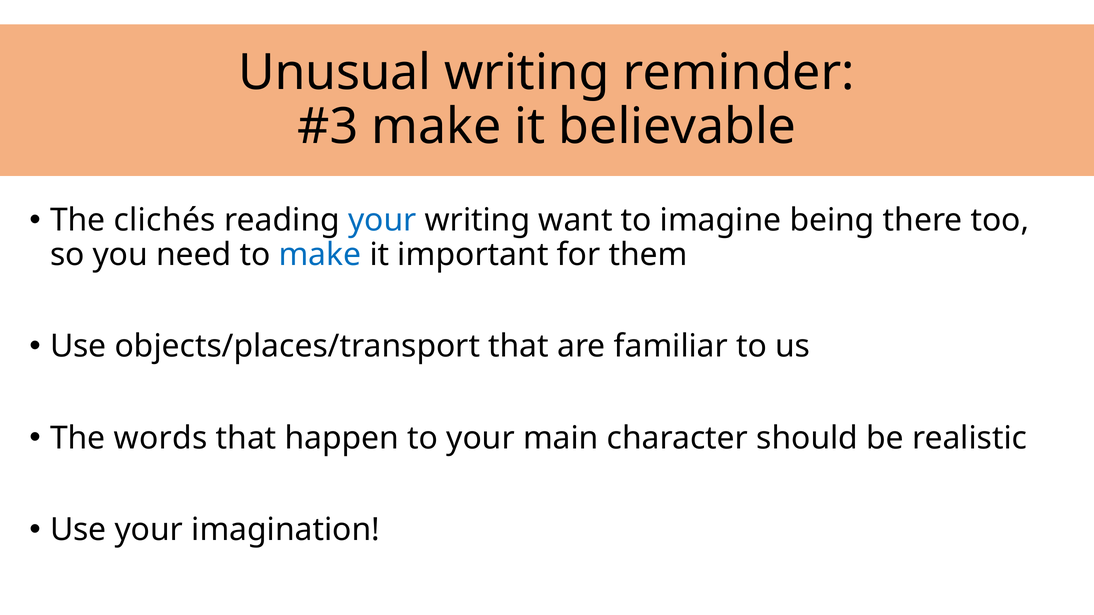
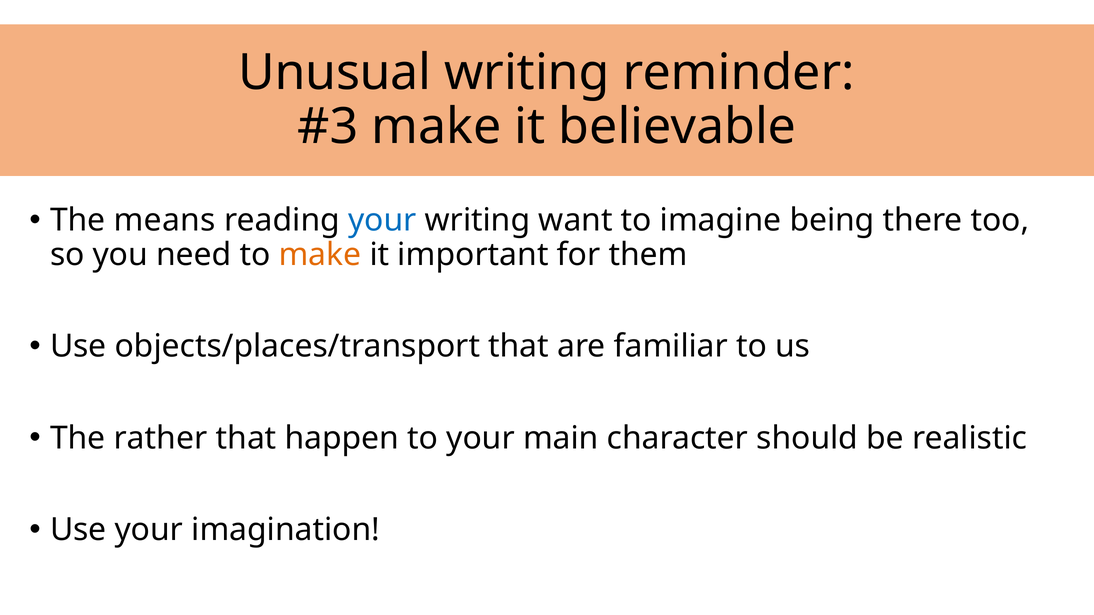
clichés: clichés -> means
make at (320, 255) colour: blue -> orange
words: words -> rather
